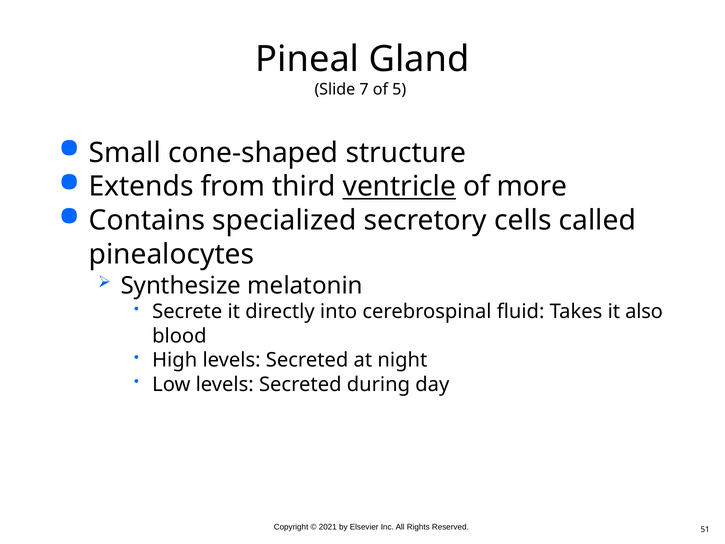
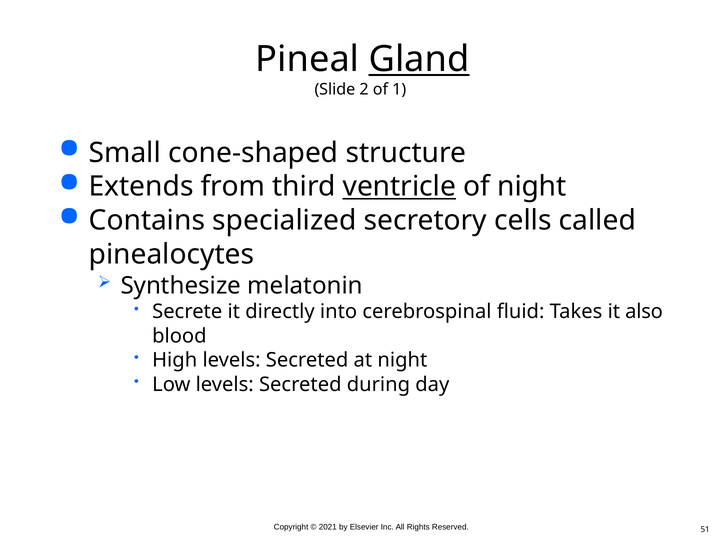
Gland underline: none -> present
7: 7 -> 2
5: 5 -> 1
of more: more -> night
